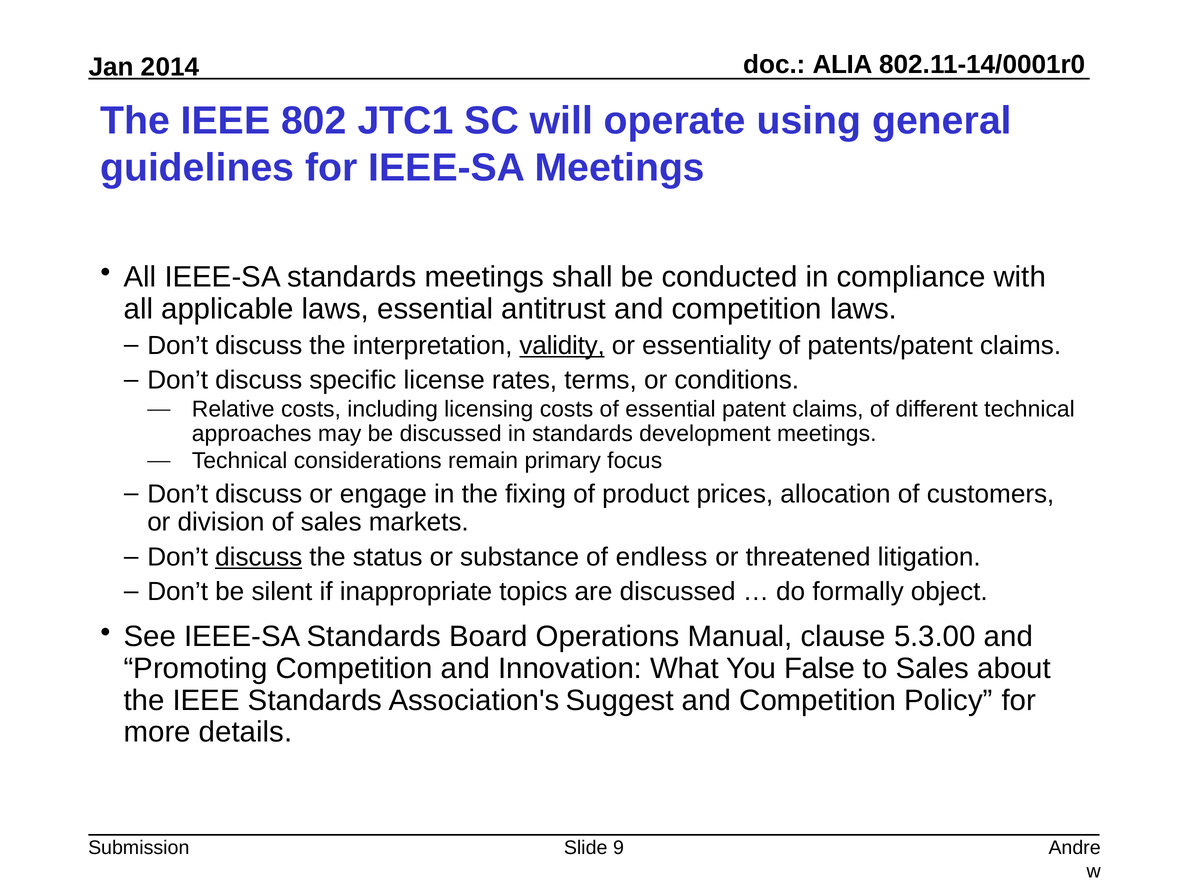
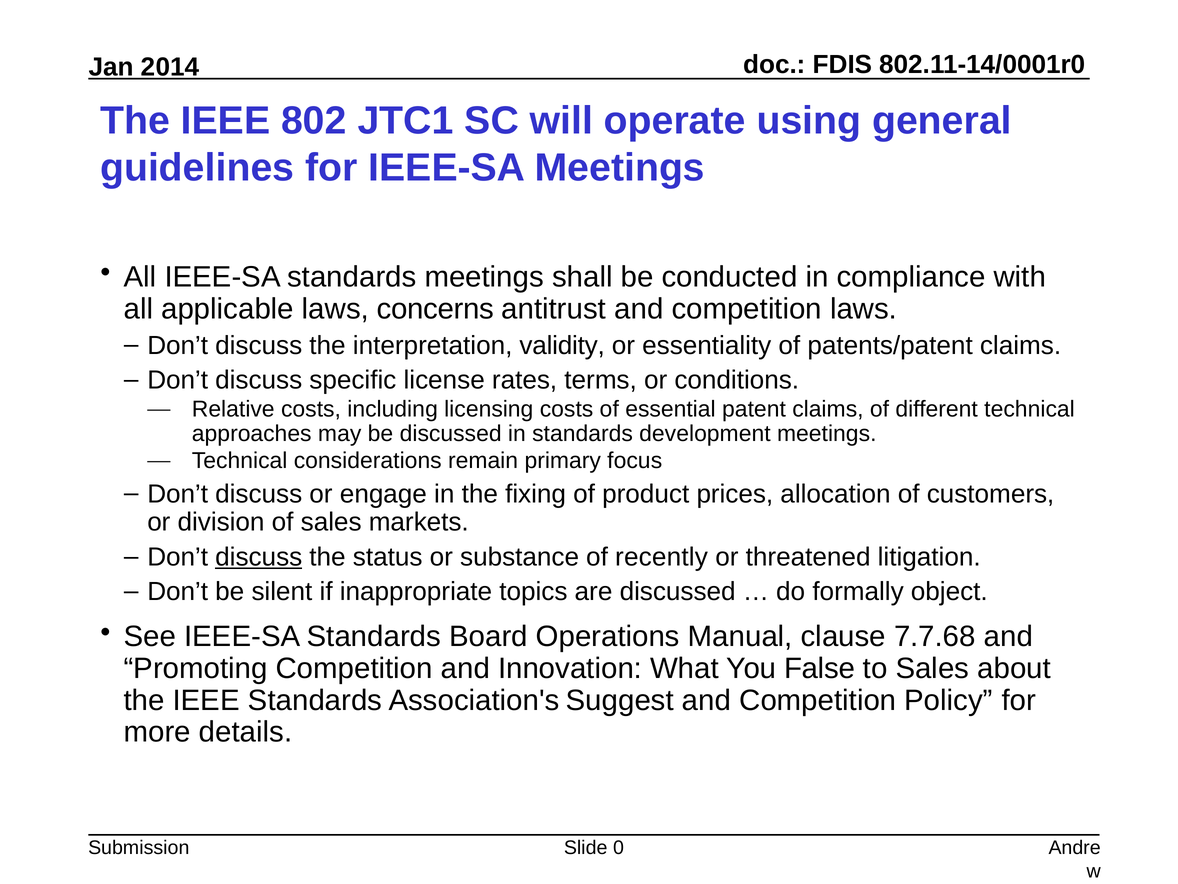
ALIA: ALIA -> FDIS
laws essential: essential -> concerns
validity underline: present -> none
endless: endless -> recently
5.3.00: 5.3.00 -> 7.7.68
9: 9 -> 0
